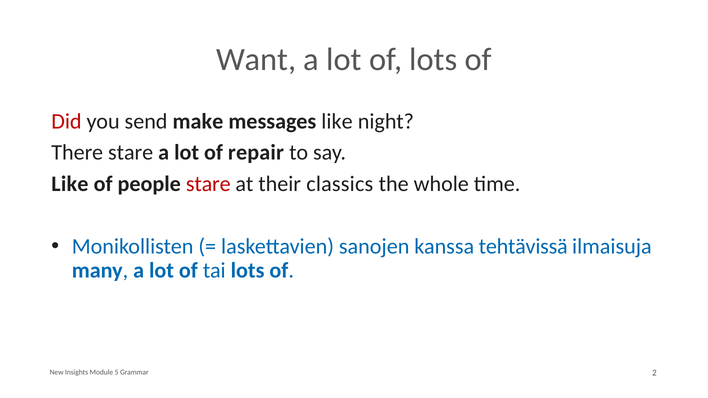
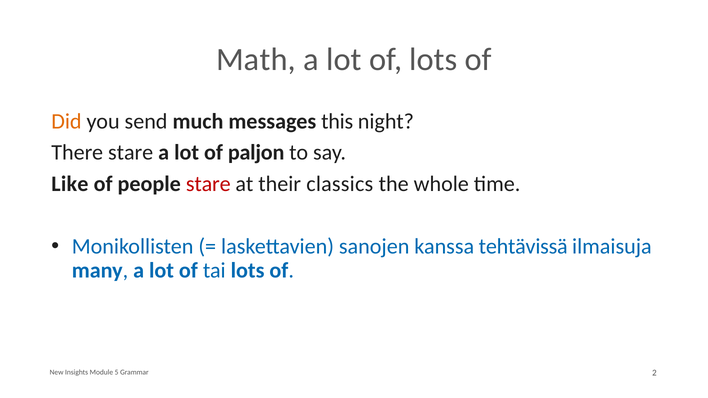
Want: Want -> Math
Did colour: red -> orange
make: make -> much
messages like: like -> this
repair: repair -> paljon
